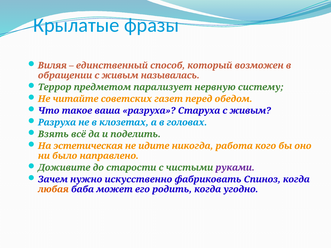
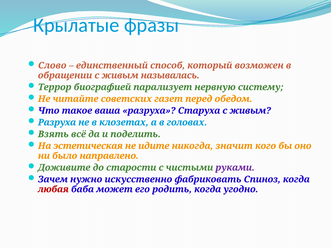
Виляя: Виляя -> Слово
предметом: предметом -> биографией
работа: работа -> значит
любая colour: orange -> red
